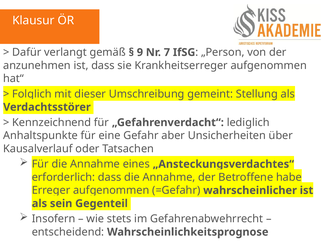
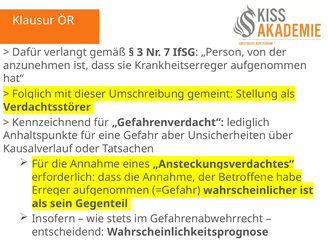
9: 9 -> 3
